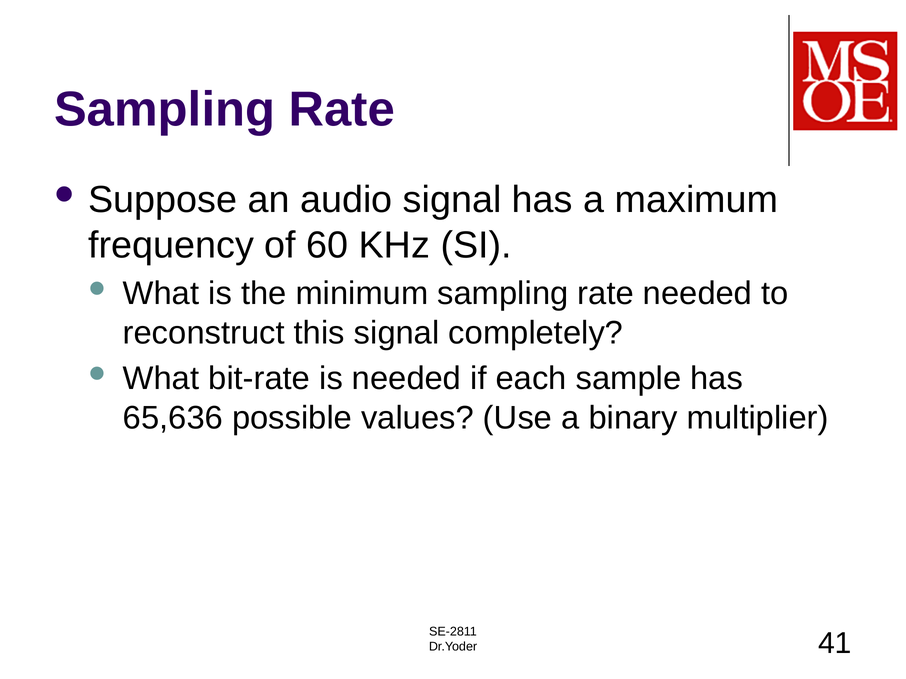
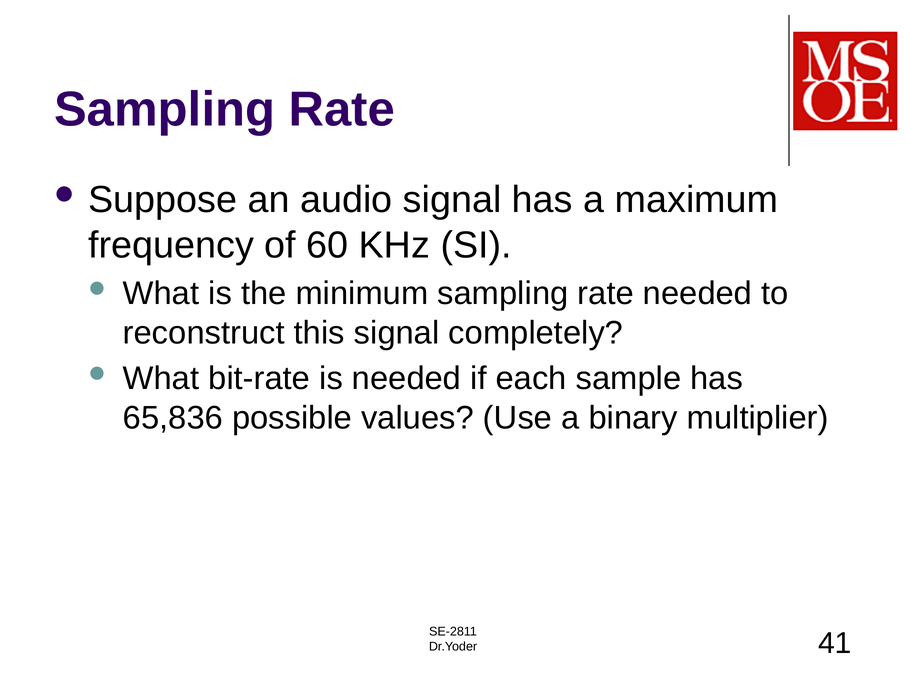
65,636: 65,636 -> 65,836
